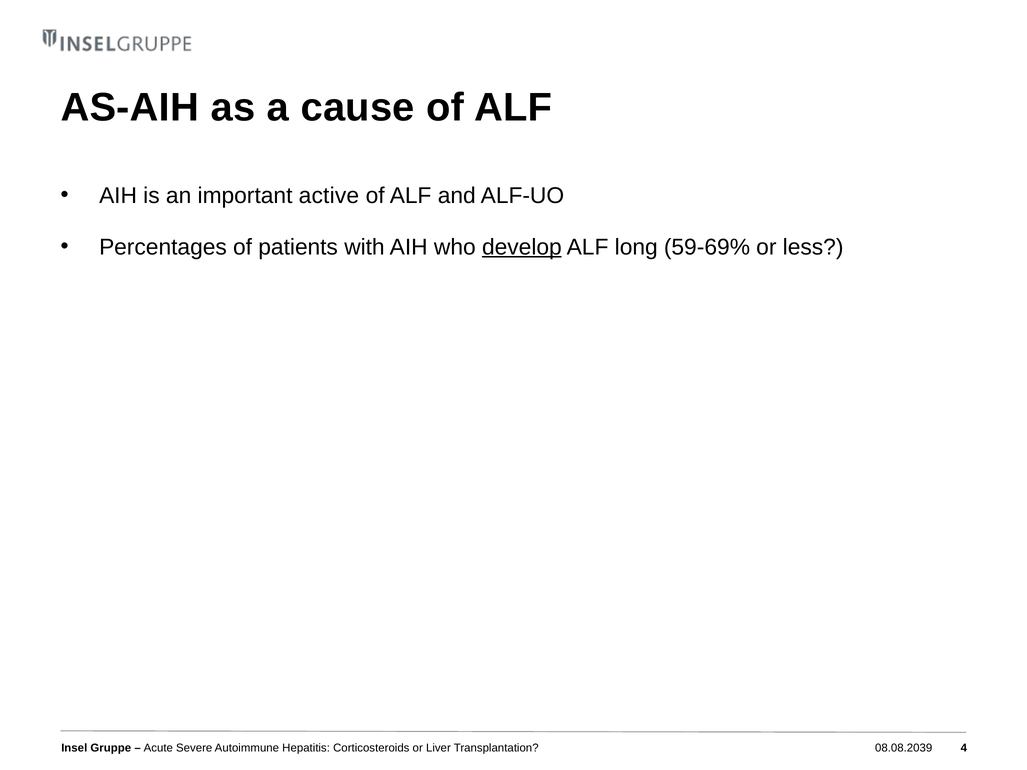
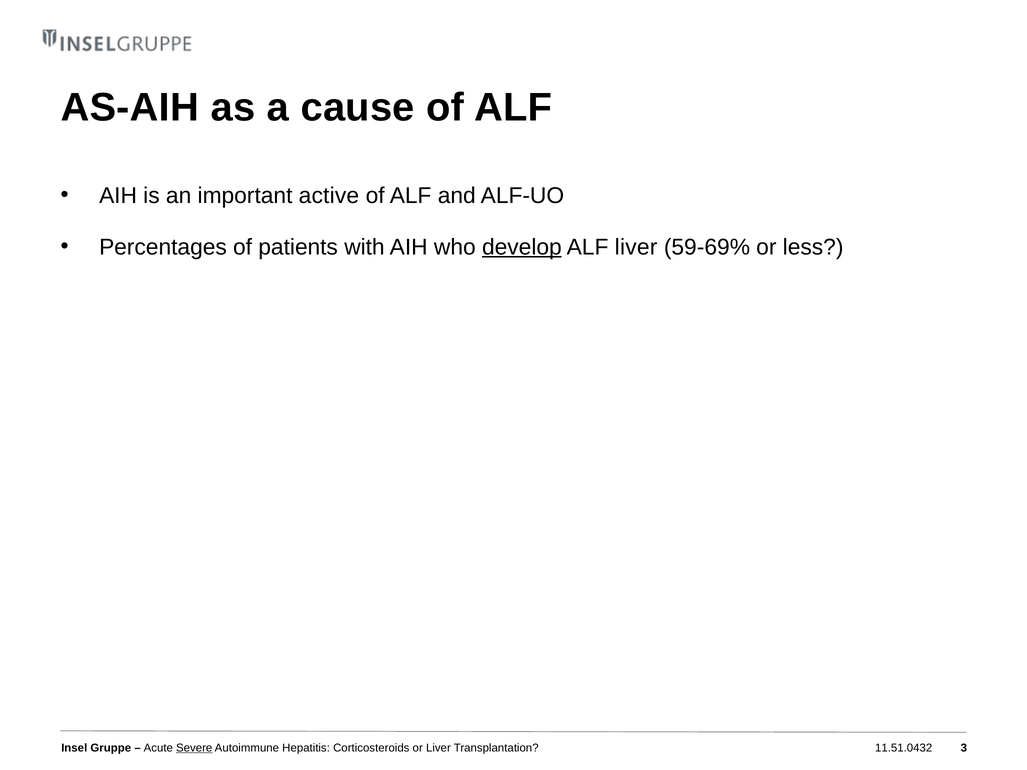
ALF long: long -> liver
Severe underline: none -> present
08.08.2039: 08.08.2039 -> 11.51.0432
4: 4 -> 3
